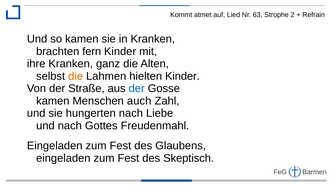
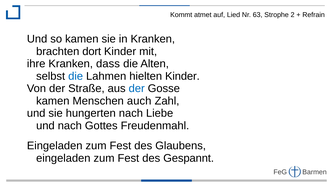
fern: fern -> dort
ganz: ganz -> dass
die at (76, 76) colour: orange -> blue
Skeptisch: Skeptisch -> Gespannt
